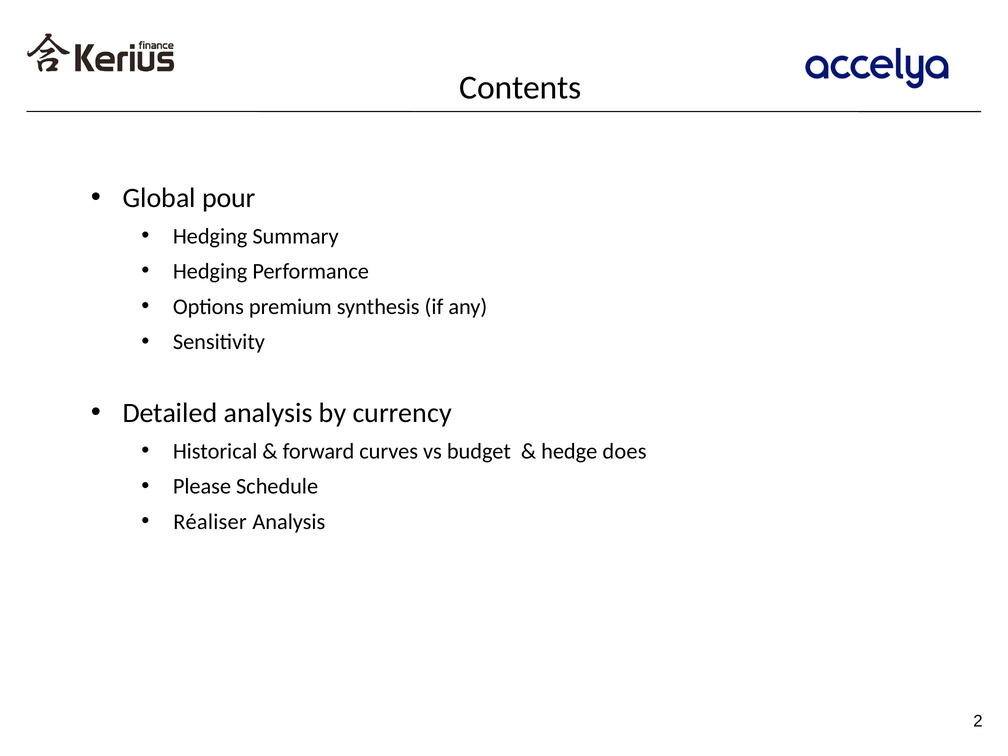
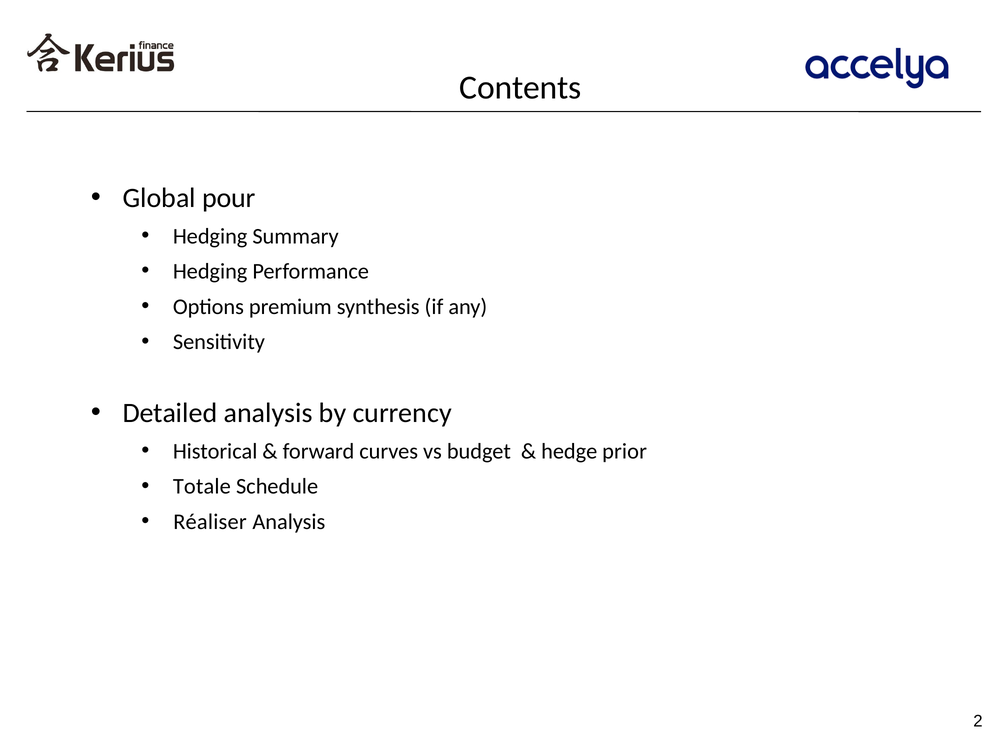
does: does -> prior
Please: Please -> Totale
